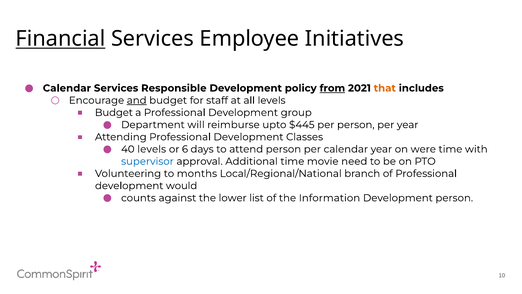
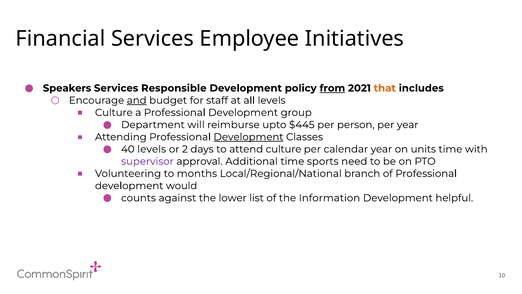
Financial underline: present -> none
Calendar at (67, 88): Calendar -> Speakers
Budget at (114, 112): Budget -> Culture
Development at (248, 137) underline: none -> present
6: 6 -> 2
attend person: person -> culture
were: were -> units
supervisor colour: blue -> purple
movie: movie -> sports
Development person: person -> helpful
